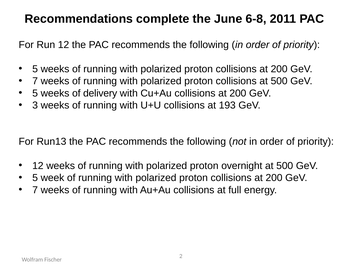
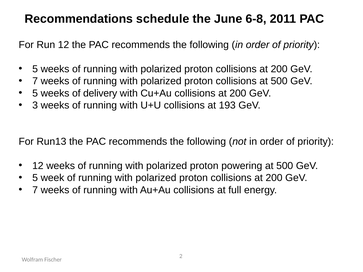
complete: complete -> schedule
overnight: overnight -> powering
